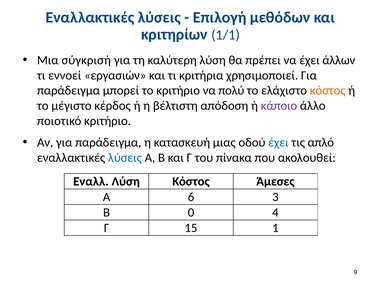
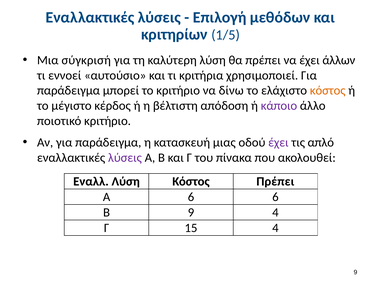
1/1: 1/1 -> 1/5
εργασιών: εργασιών -> αυτούσιο
πολύ: πολύ -> δίνω
έχει at (278, 142) colour: blue -> purple
λύσεις at (125, 158) colour: blue -> purple
Κόστος Άμεσες: Άμεσες -> Πρέπει
6 3: 3 -> 6
Β 0: 0 -> 9
15 1: 1 -> 4
